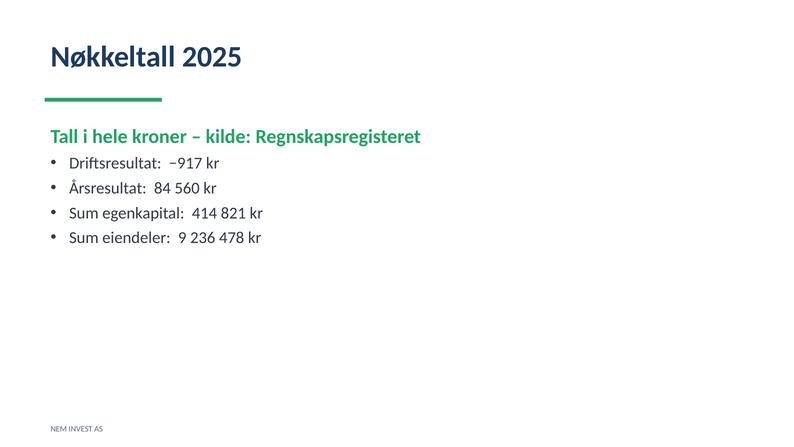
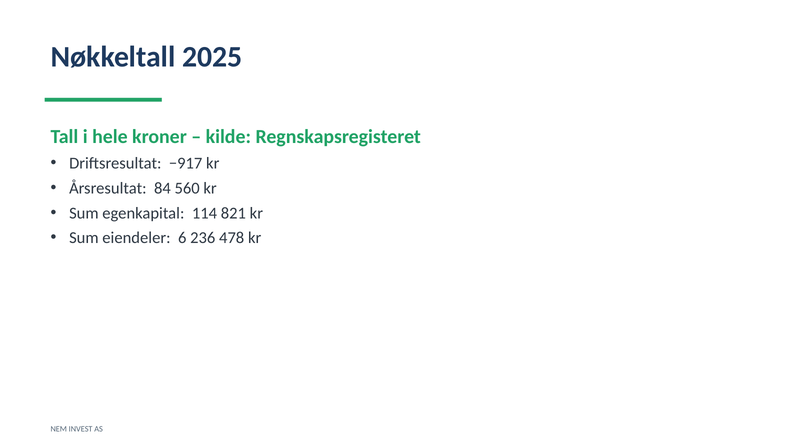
414: 414 -> 114
9: 9 -> 6
